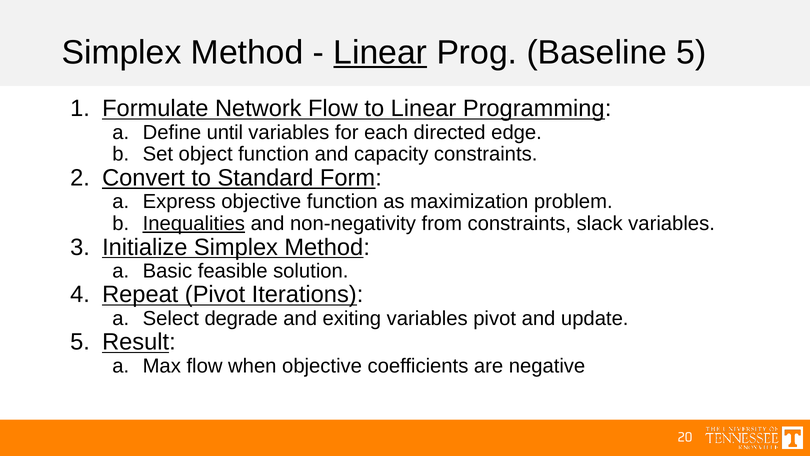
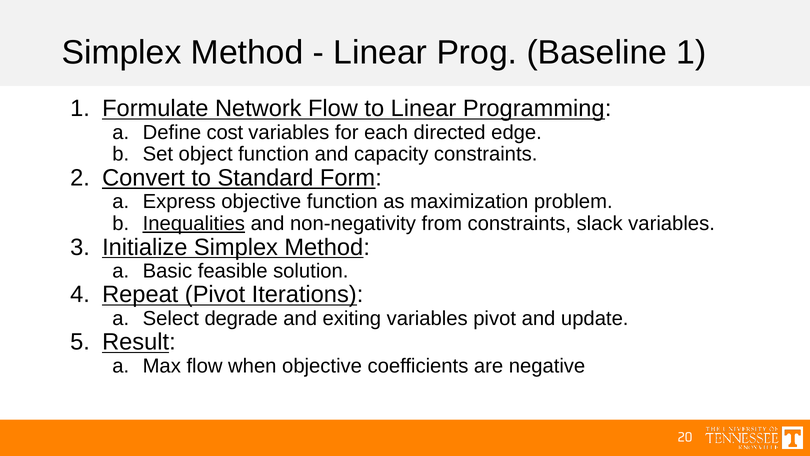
Linear at (380, 52) underline: present -> none
Baseline 5: 5 -> 1
until: until -> cost
